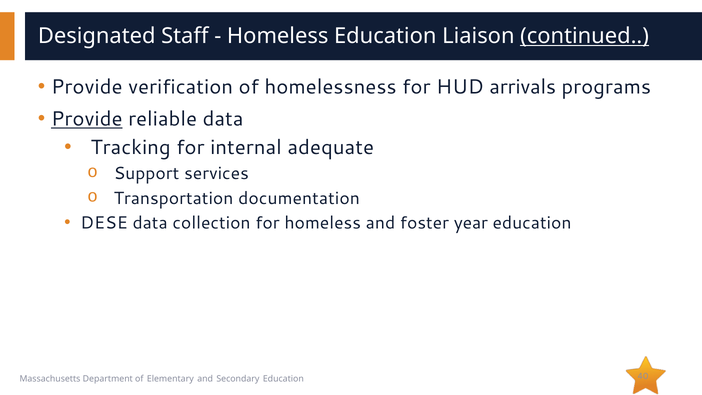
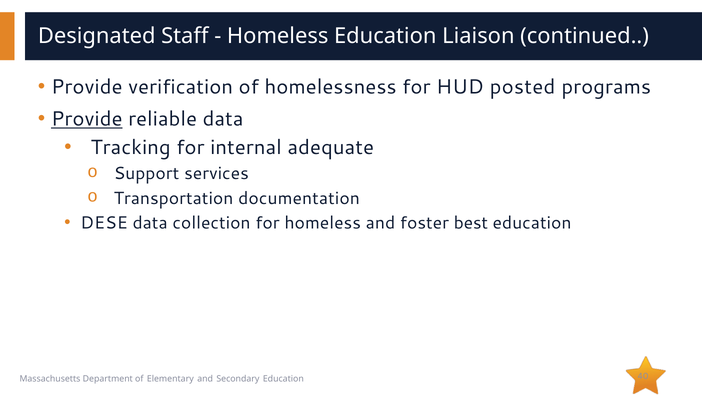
continued underline: present -> none
arrivals: arrivals -> posted
year: year -> best
